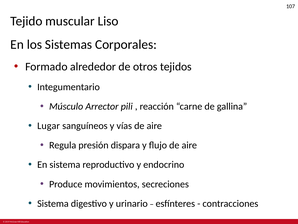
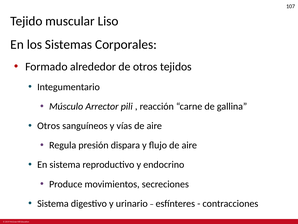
Lugar at (49, 126): Lugar -> Otros
